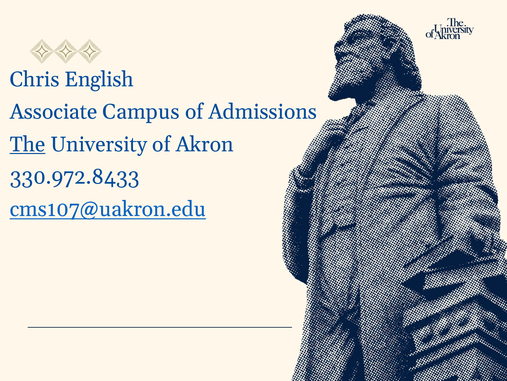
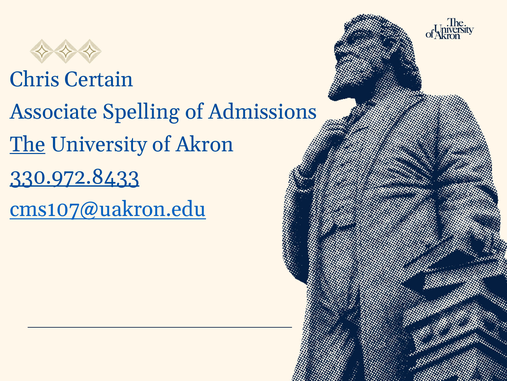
English: English -> Certain
Campus: Campus -> Spelling
330.972.8433 underline: none -> present
